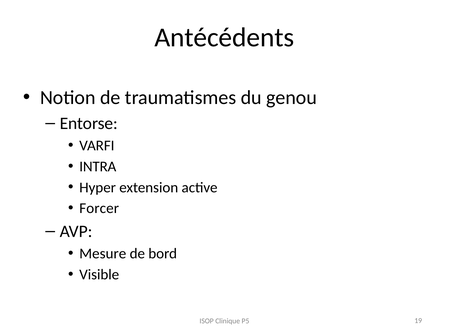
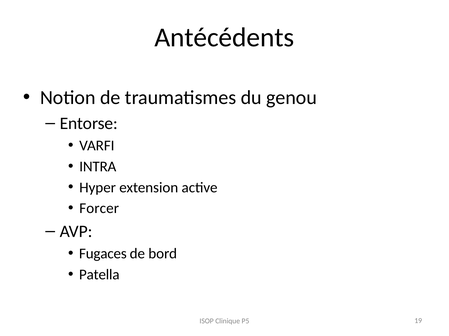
Mesure: Mesure -> Fugaces
Visible: Visible -> Patella
